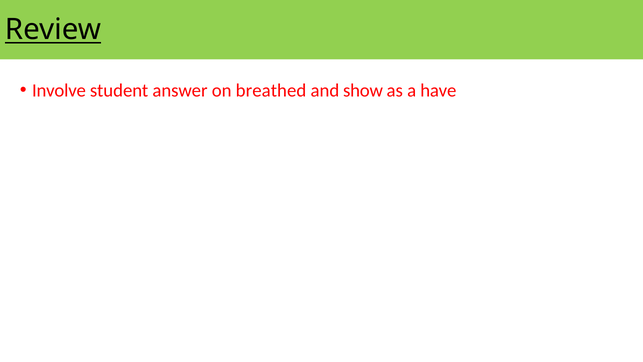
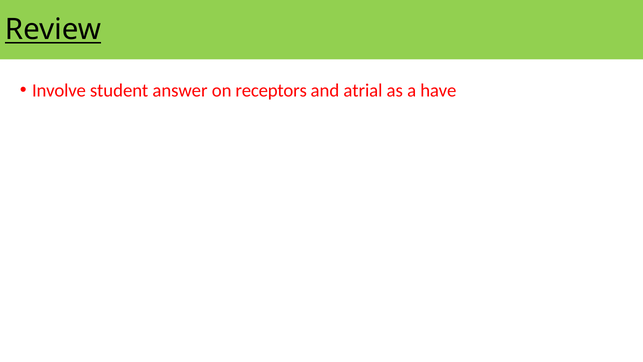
breathed: breathed -> receptors
show: show -> atrial
